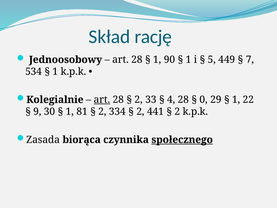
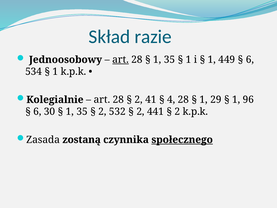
rację: rację -> razie
art at (121, 60) underline: none -> present
90 at (169, 60): 90 -> 35
5 at (212, 60): 5 -> 1
7 at (250, 60): 7 -> 6
art at (102, 100) underline: present -> none
33: 33 -> 41
0 at (204, 100): 0 -> 1
22: 22 -> 96
9 at (37, 112): 9 -> 6
81 at (82, 112): 81 -> 35
334: 334 -> 532
biorąca: biorąca -> zostaną
